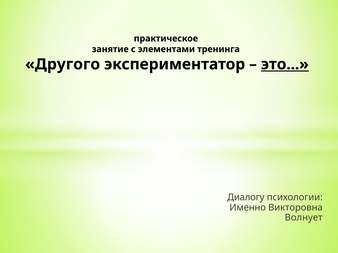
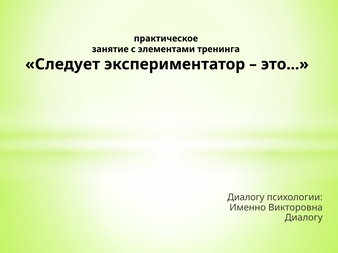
Другого: Другого -> Следует
это underline: present -> none
Волнует at (304, 218): Волнует -> Диалогу
